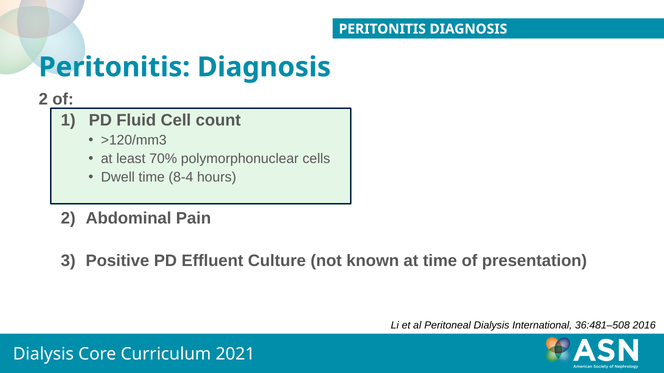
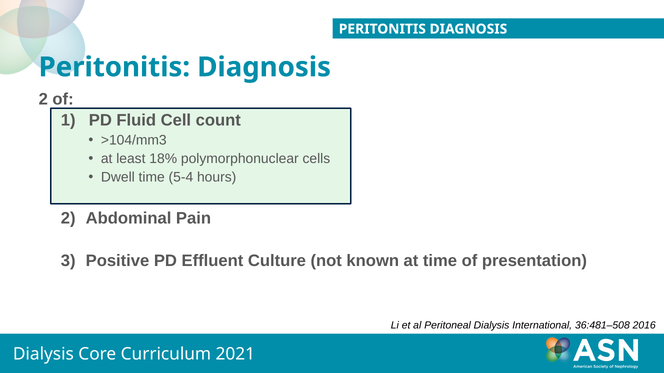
>120/mm3: >120/mm3 -> >104/mm3
70%: 70% -> 18%
8-4: 8-4 -> 5-4
